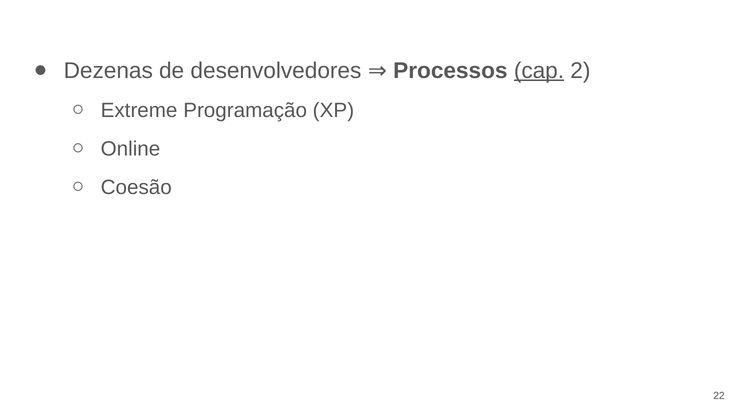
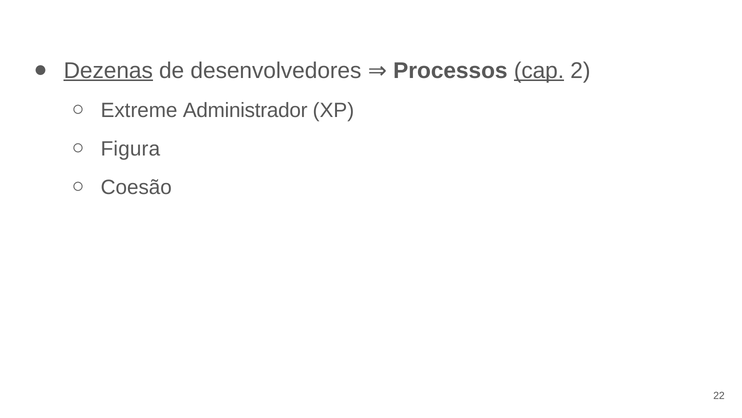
Dezenas underline: none -> present
Programação: Programação -> Administrador
Online: Online -> Figura
